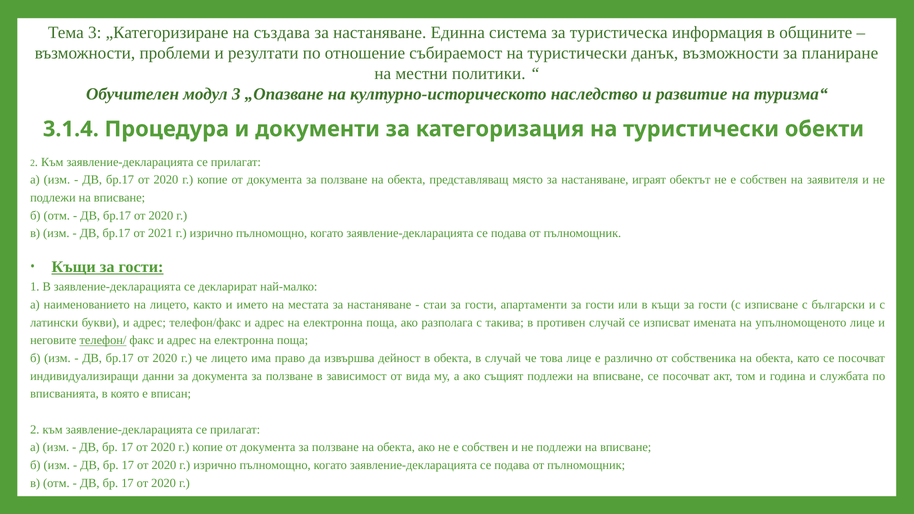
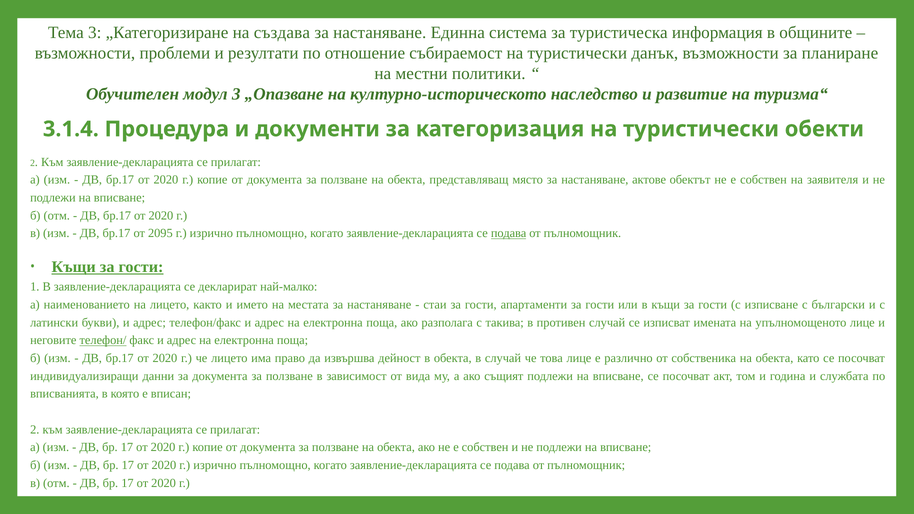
играят: играят -> актове
2021: 2021 -> 2095
подава at (509, 233) underline: none -> present
